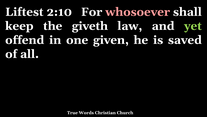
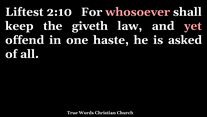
yet colour: light green -> pink
given: given -> haste
saved: saved -> asked
